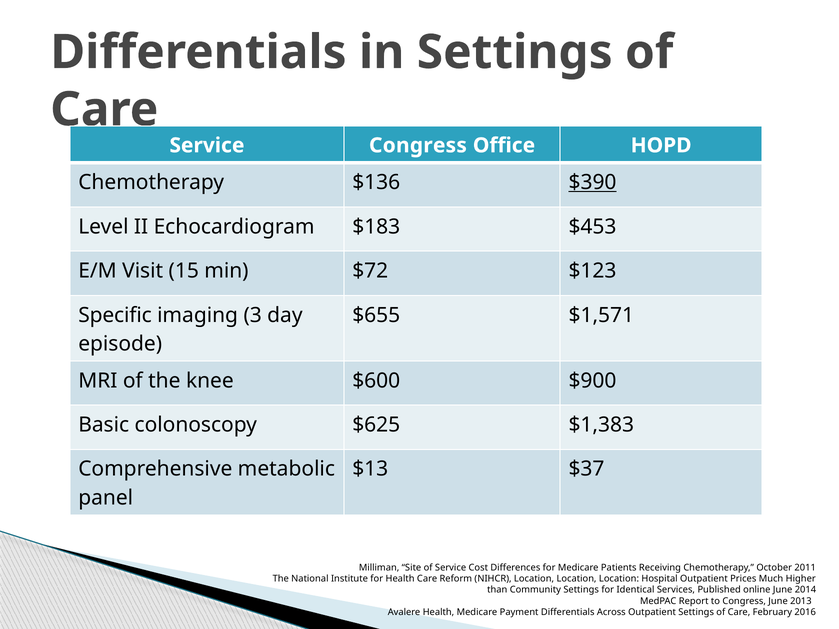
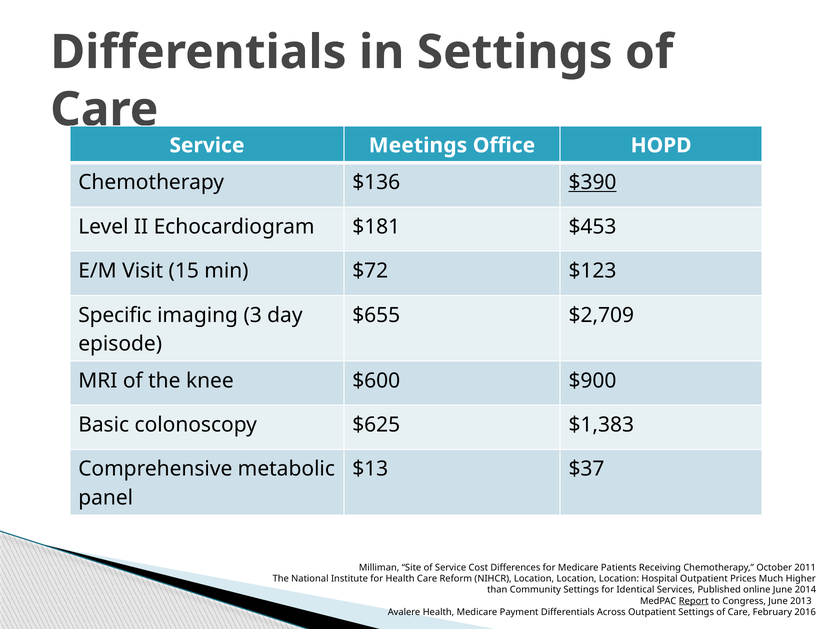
Service Congress: Congress -> Meetings
$183: $183 -> $181
$1,571: $1,571 -> $2,709
Report underline: none -> present
